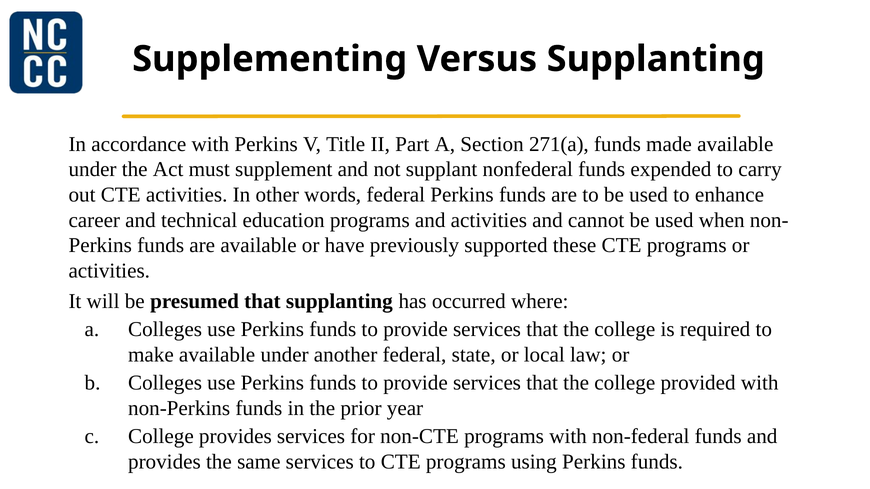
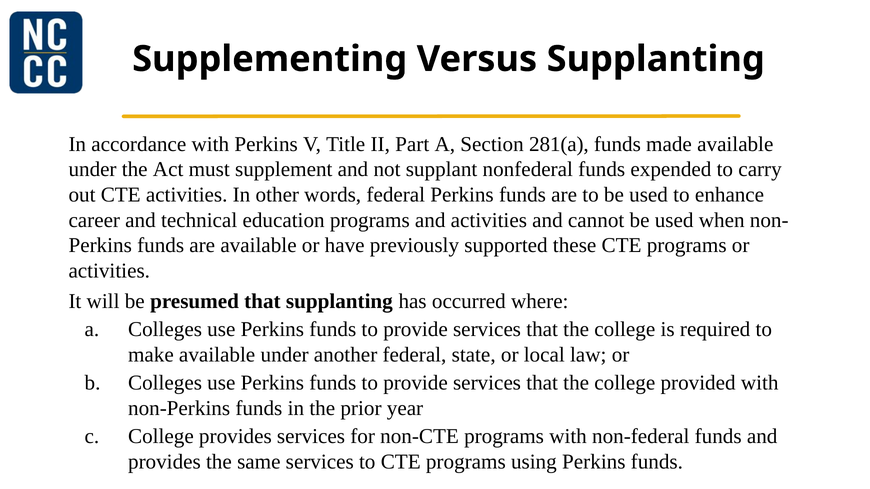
271(a: 271(a -> 281(a
